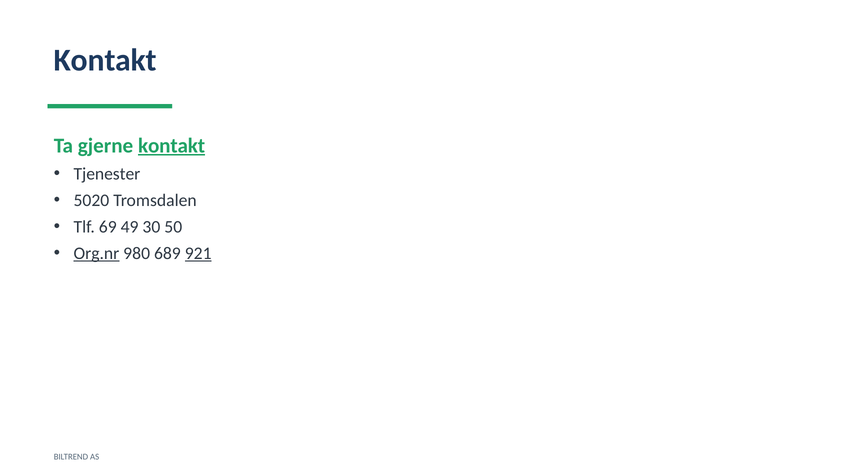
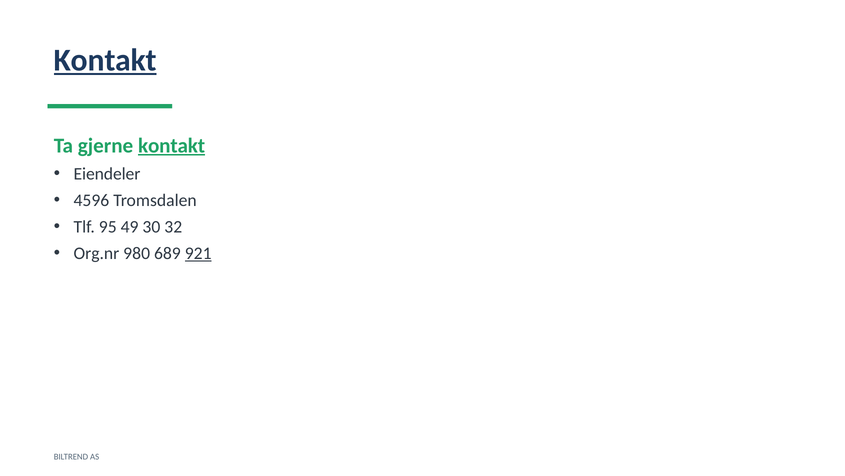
Kontakt at (105, 60) underline: none -> present
Tjenester: Tjenester -> Eiendeler
5020: 5020 -> 4596
69: 69 -> 95
50: 50 -> 32
Org.nr underline: present -> none
